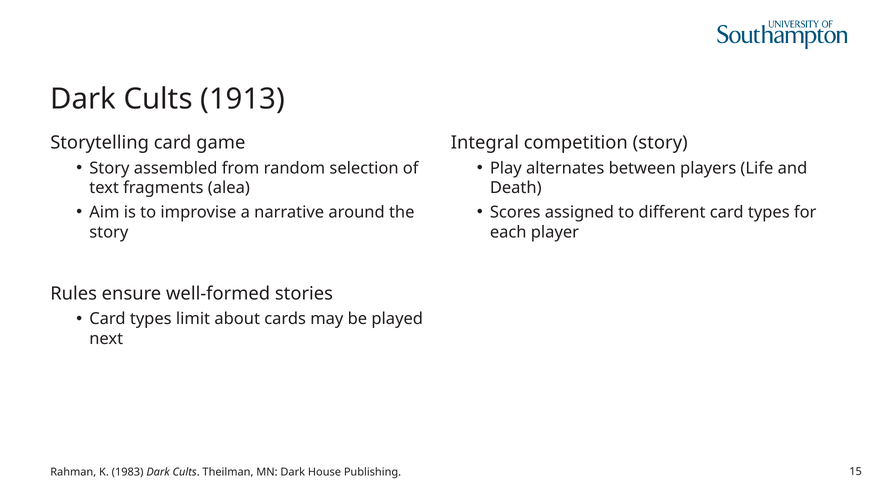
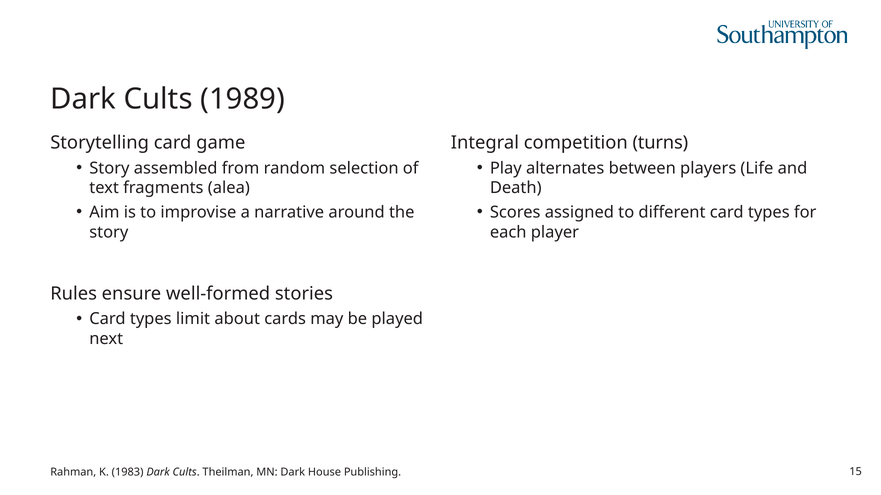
1913: 1913 -> 1989
competition story: story -> turns
